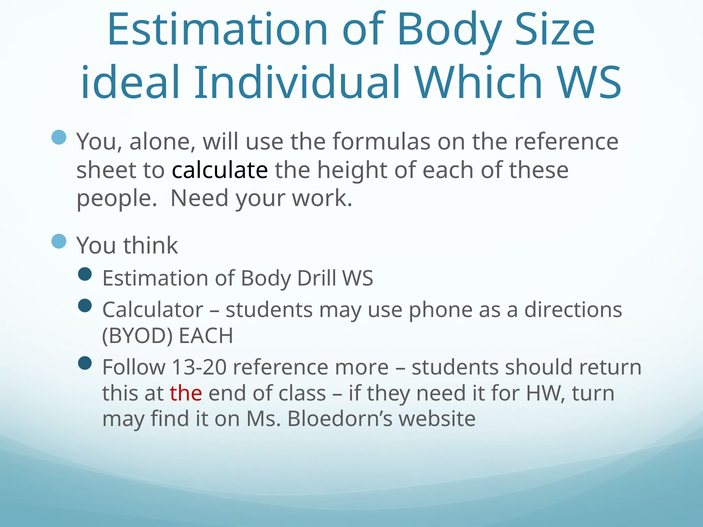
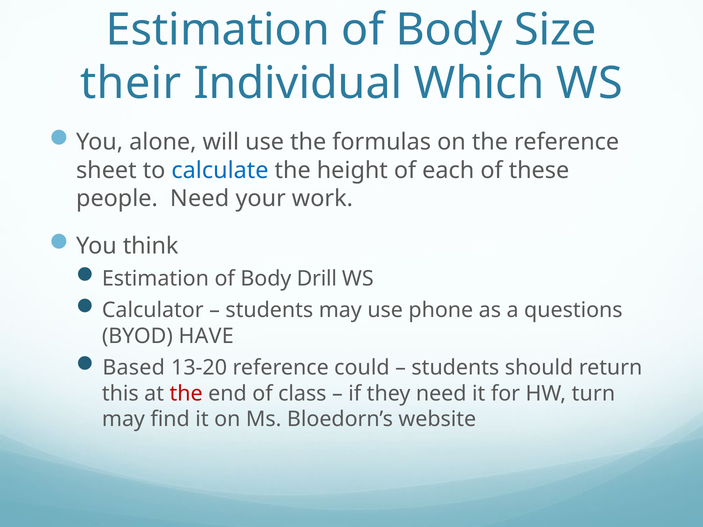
ideal: ideal -> their
calculate colour: black -> blue
directions: directions -> questions
BYOD EACH: EACH -> HAVE
Follow: Follow -> Based
more: more -> could
